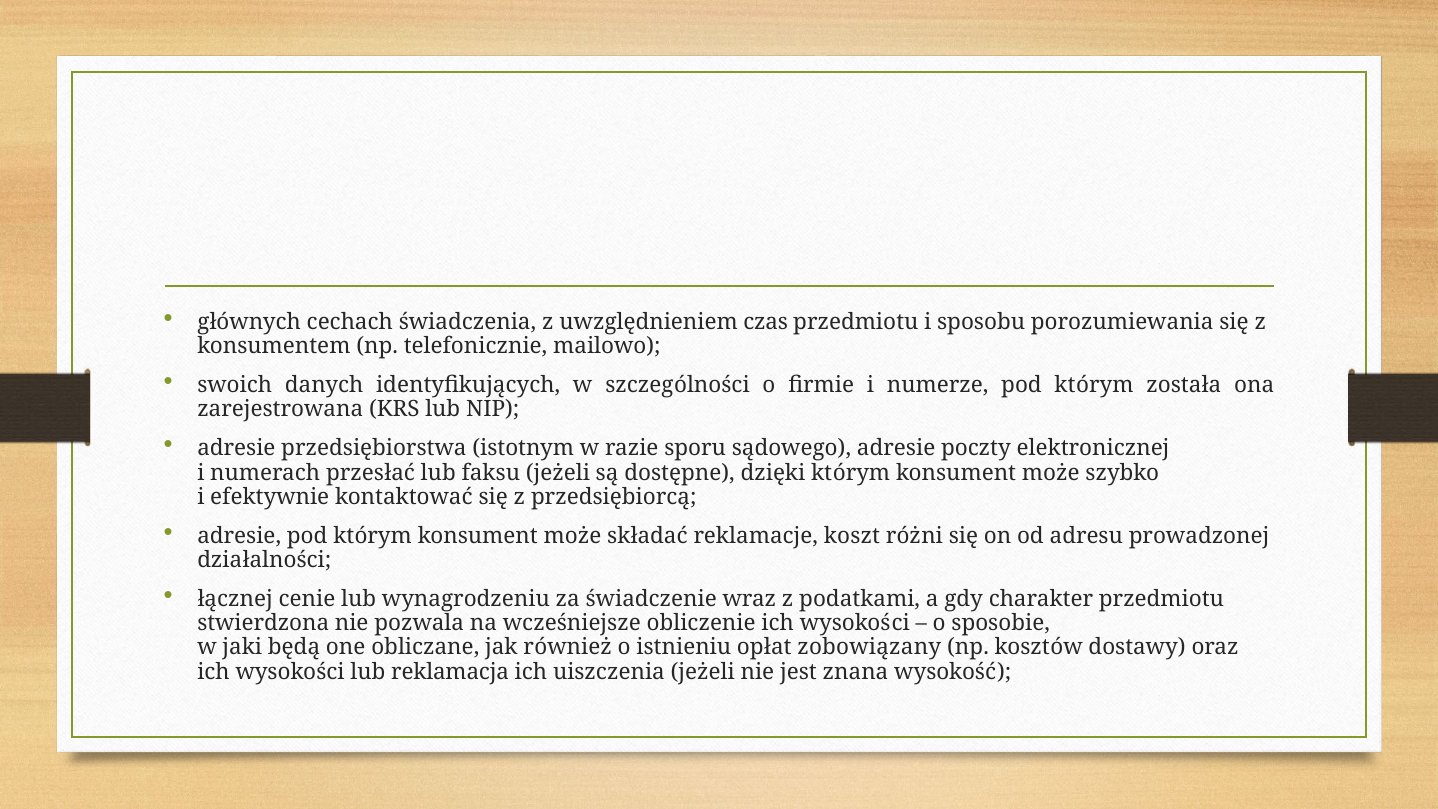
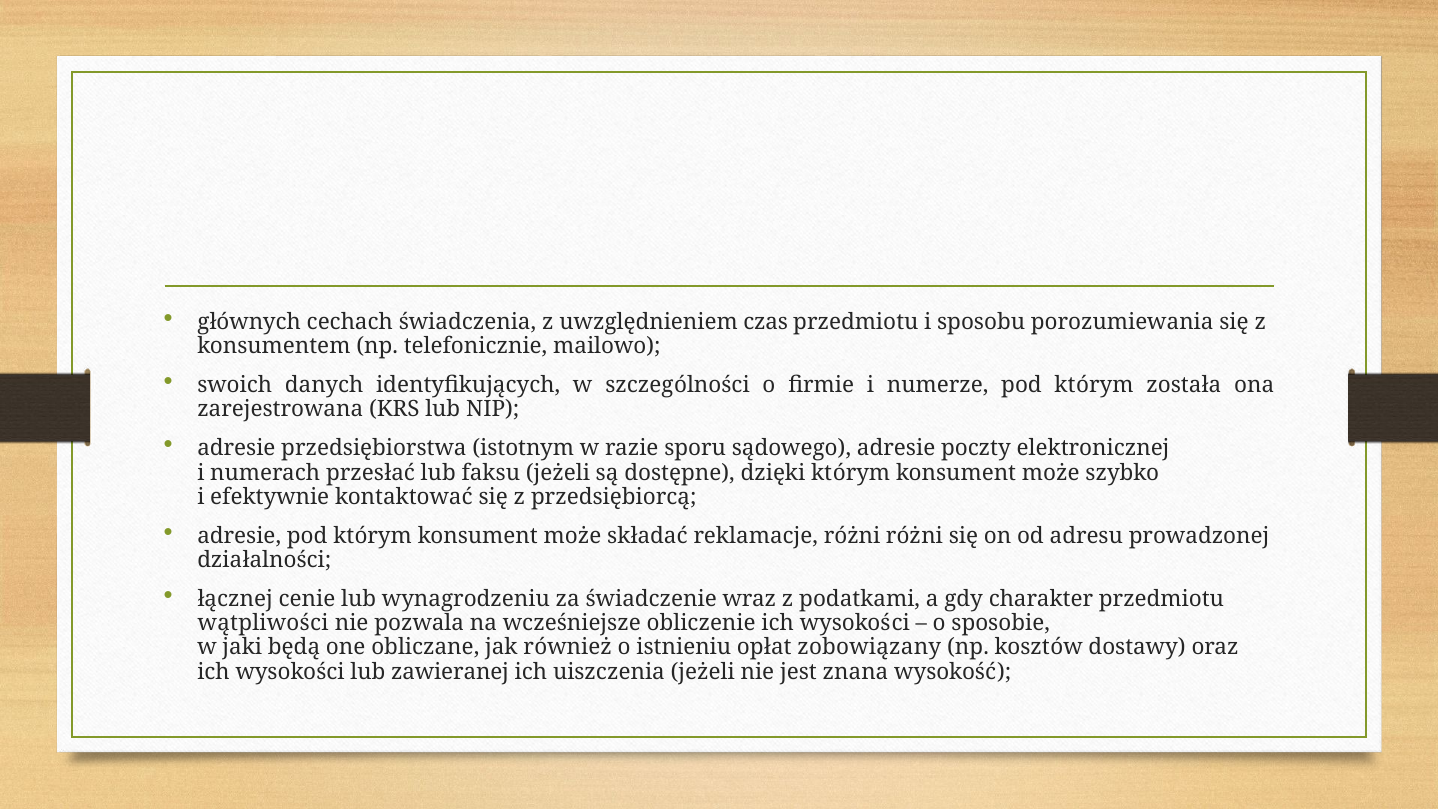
reklamacje koszt: koszt -> różni
stwierdzona: stwierdzona -> wątpliwości
reklamacja: reklamacja -> zawieranej
